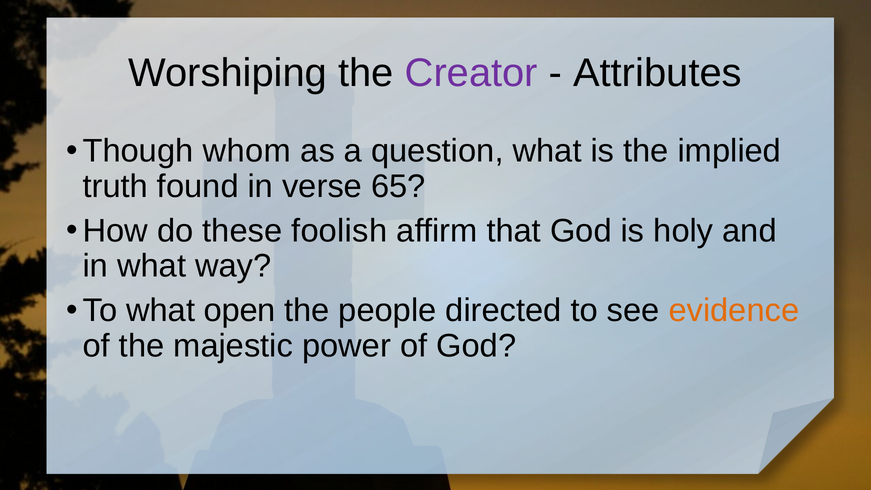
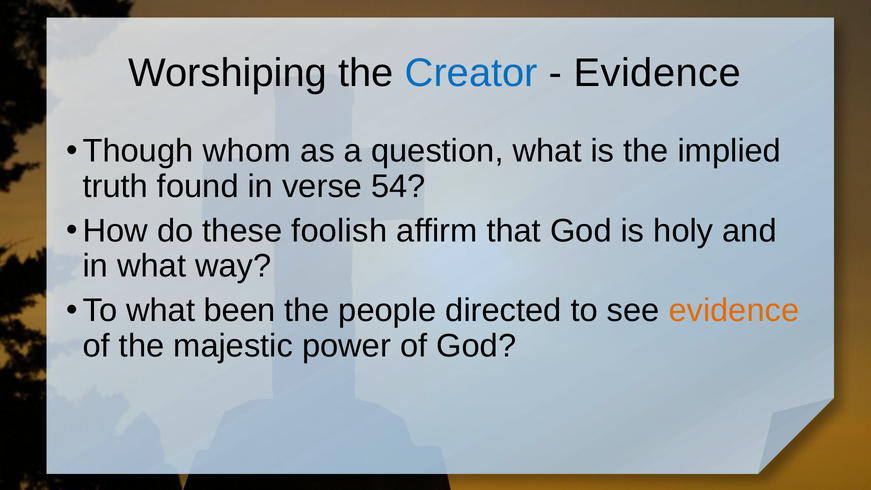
Creator colour: purple -> blue
Attributes at (657, 73): Attributes -> Evidence
65: 65 -> 54
open: open -> been
